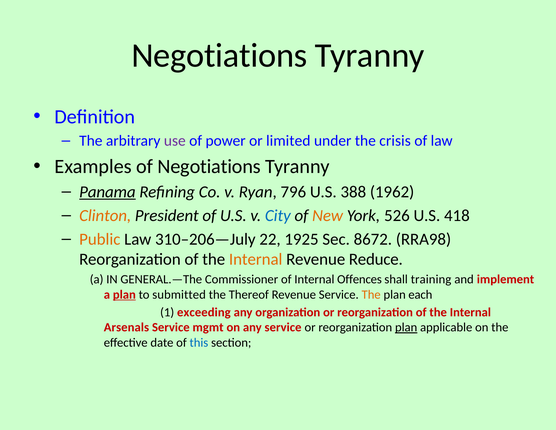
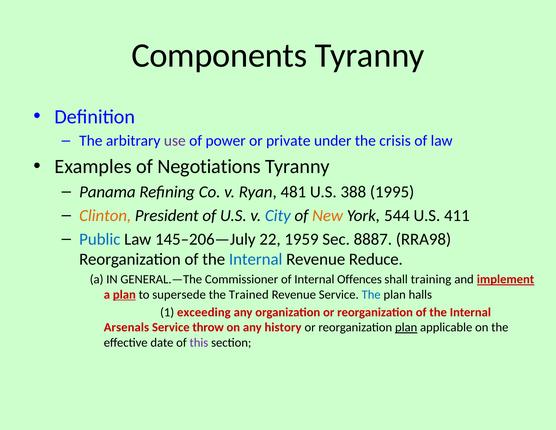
Negotiations at (219, 55): Negotiations -> Components
limited: limited -> private
Panama underline: present -> none
796: 796 -> 481
1962: 1962 -> 1995
526: 526 -> 544
418: 418 -> 411
Public colour: orange -> blue
310–206—July: 310–206—July -> 145–206—July
1925: 1925 -> 1959
8672: 8672 -> 8887
Internal at (256, 259) colour: orange -> blue
implement underline: none -> present
submitted: submitted -> supersede
Thereof: Thereof -> Trained
The at (371, 294) colour: orange -> blue
each: each -> halls
mgmt: mgmt -> throw
any service: service -> history
this colour: blue -> purple
